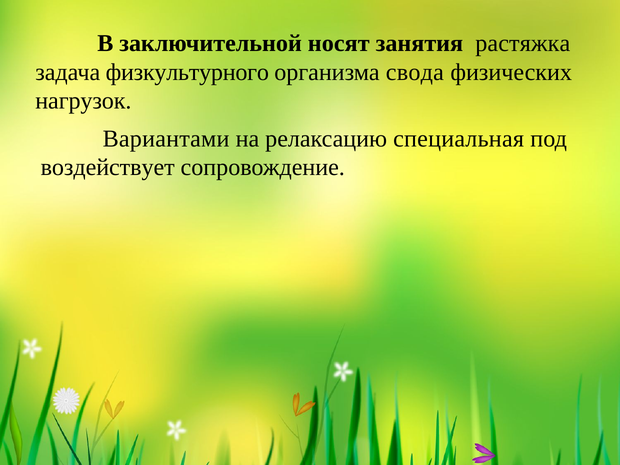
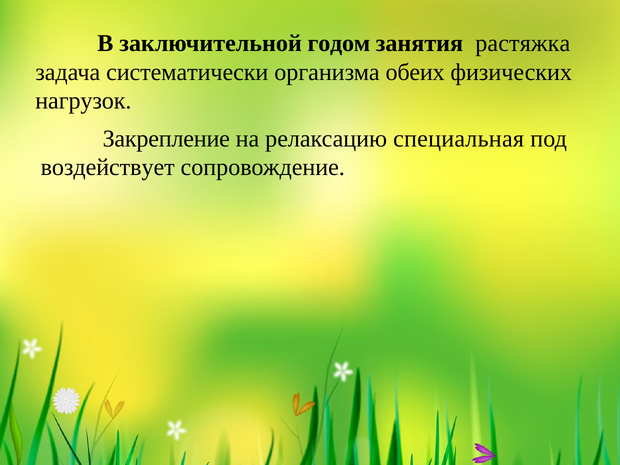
носят: носят -> годом
физкультурного: физкультурного -> систематически
свода: свода -> обеих
Вариантами: Вариантами -> Закрепление
